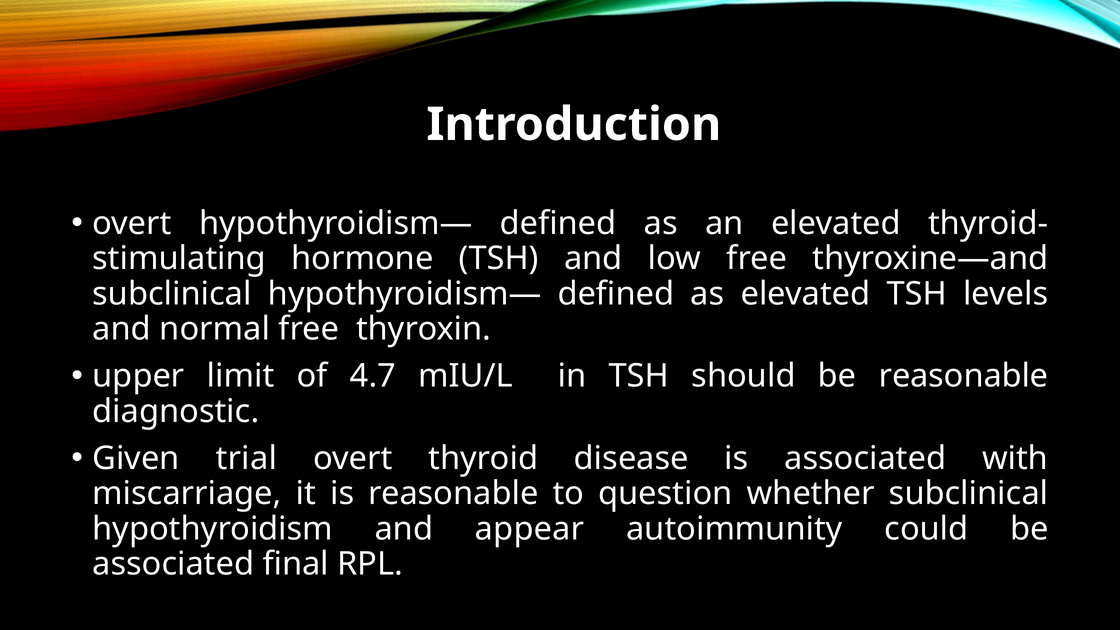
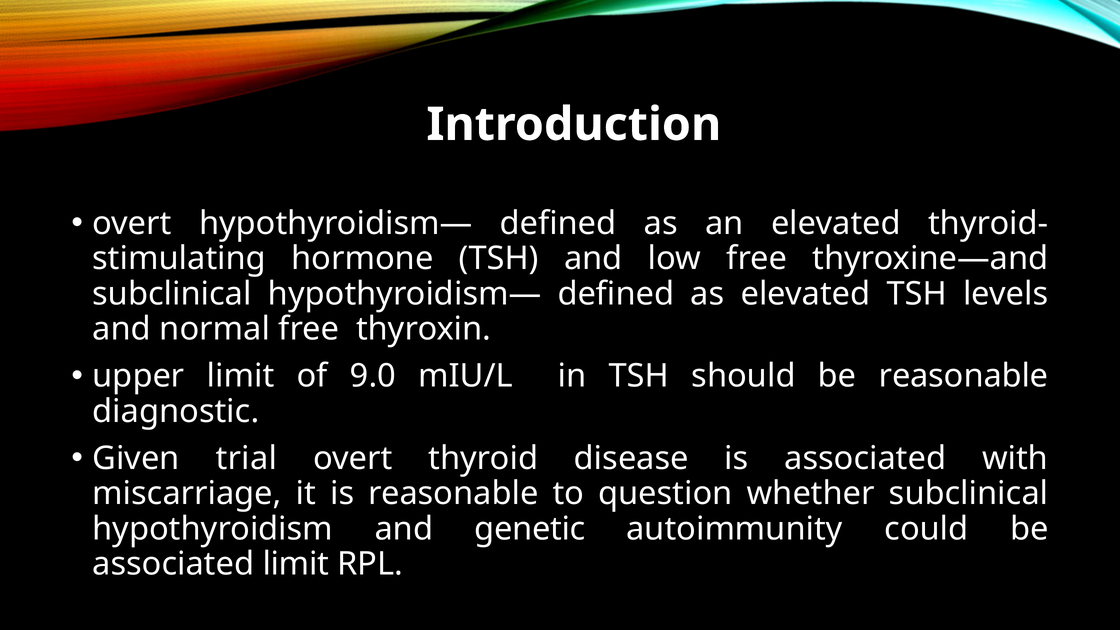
4.7: 4.7 -> 9.0
appear: appear -> genetic
associated final: final -> limit
